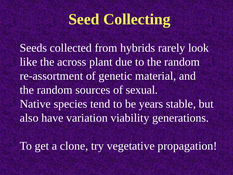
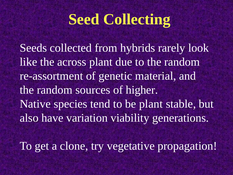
sexual: sexual -> higher
be years: years -> plant
